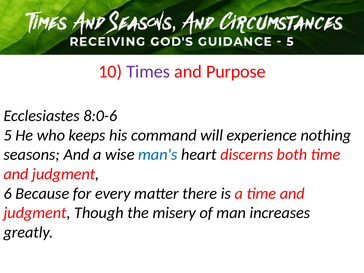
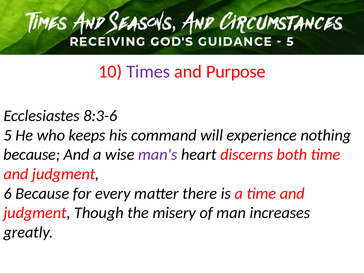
8:0-6: 8:0-6 -> 8:3-6
seasons at (32, 155): seasons -> because
man's colour: blue -> purple
